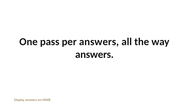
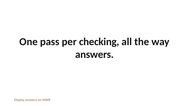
per answers: answers -> checking
